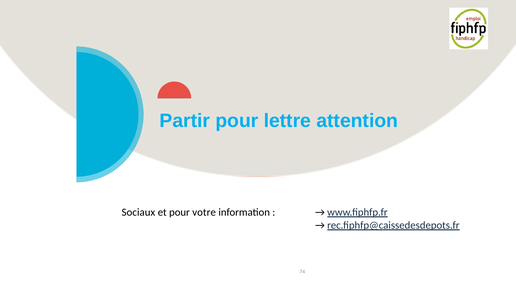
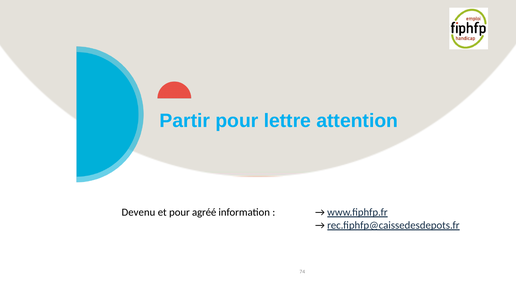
Sociaux: Sociaux -> Devenu
votre: votre -> agréé
